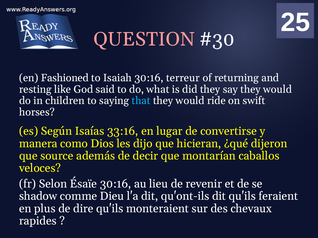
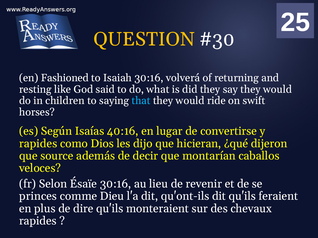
QUESTION colour: pink -> yellow
terreur: terreur -> volverá
33:16: 33:16 -> 40:16
manera at (38, 144): manera -> rapides
shadow: shadow -> princes
